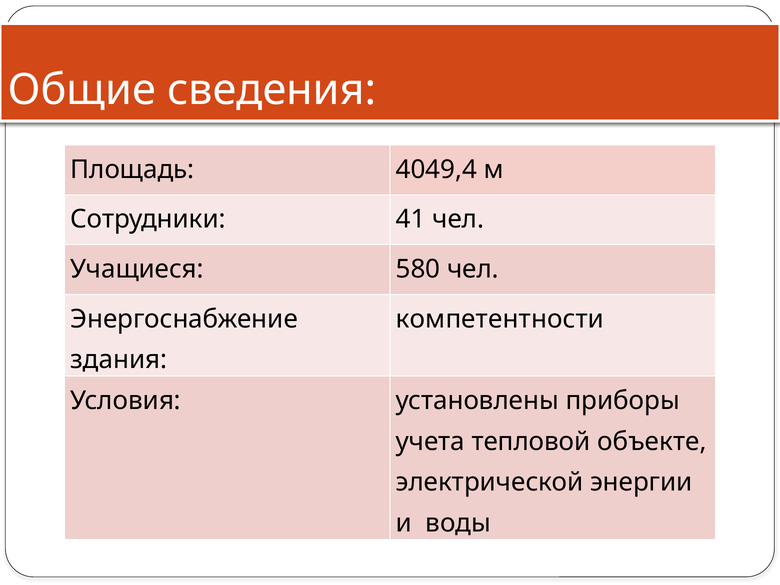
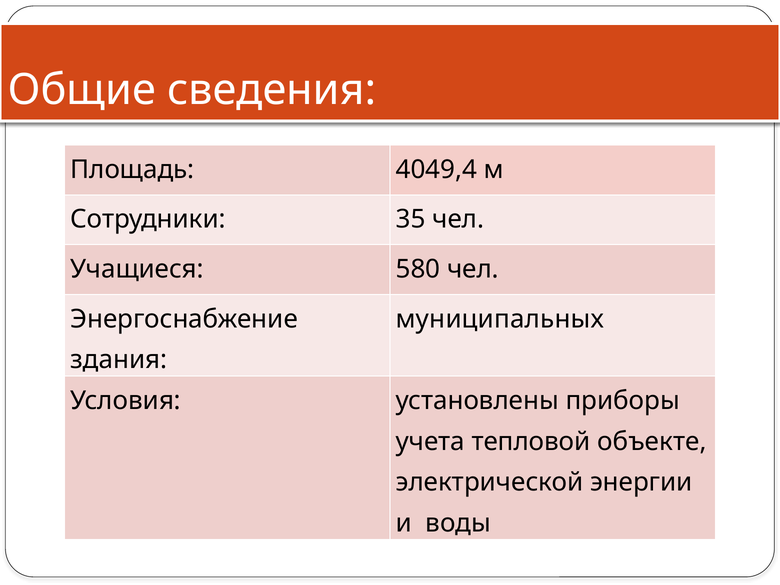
41: 41 -> 35
компетентности: компетентности -> муниципальных
